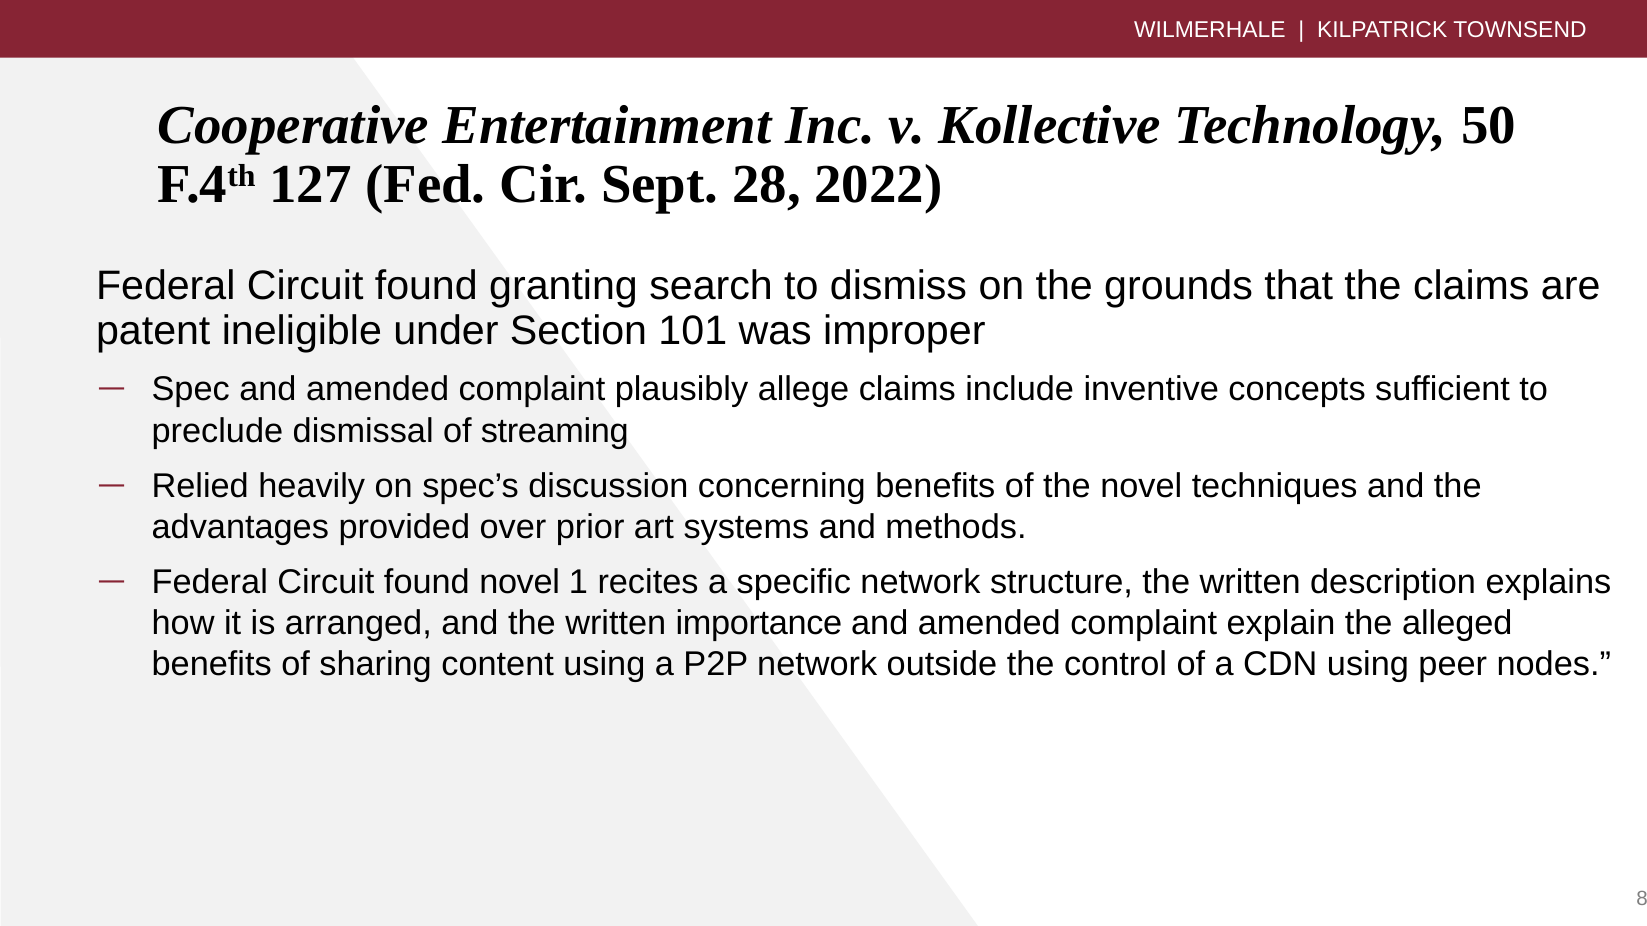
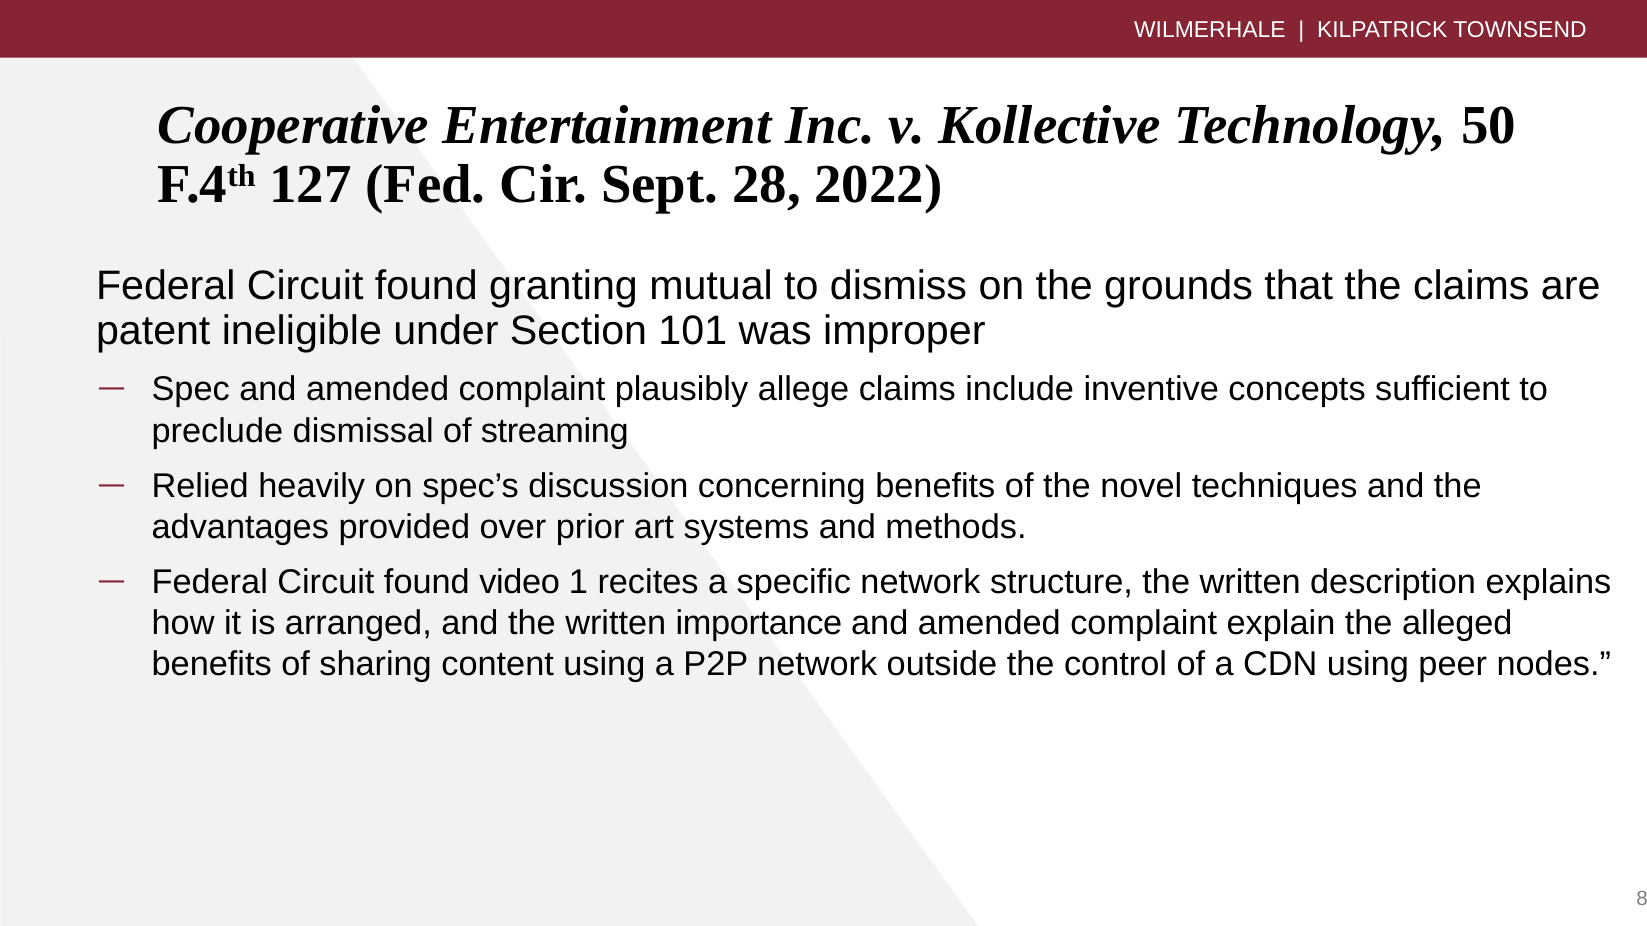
search: search -> mutual
found novel: novel -> video
